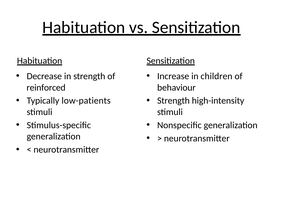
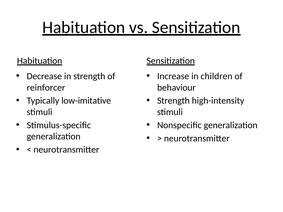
reinforced: reinforced -> reinforcer
low-patients: low-patients -> low-imitative
